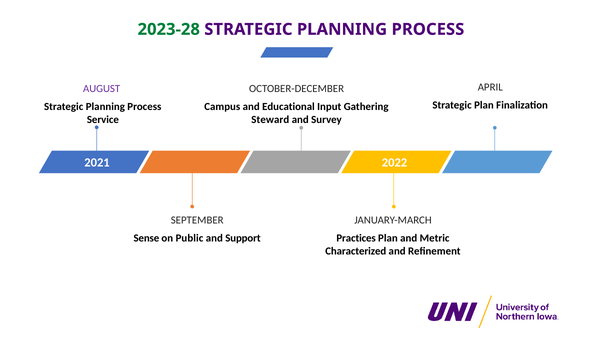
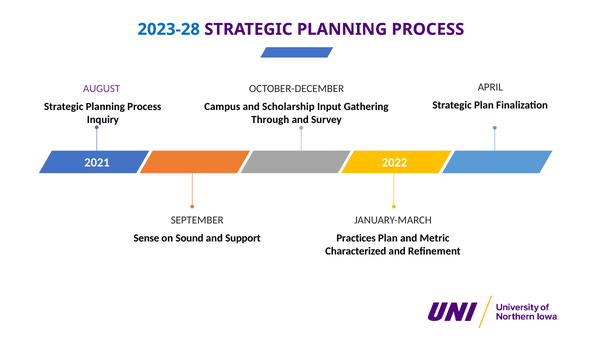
2023-28 colour: green -> blue
Educational: Educational -> Scholarship
Service: Service -> Inquiry
Steward: Steward -> Through
Public: Public -> Sound
